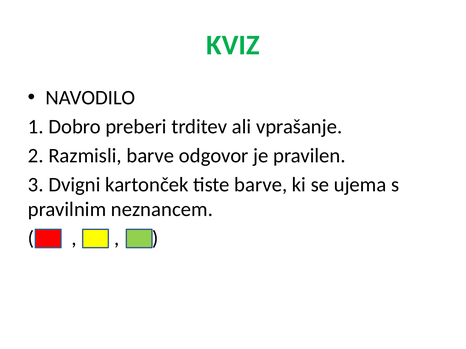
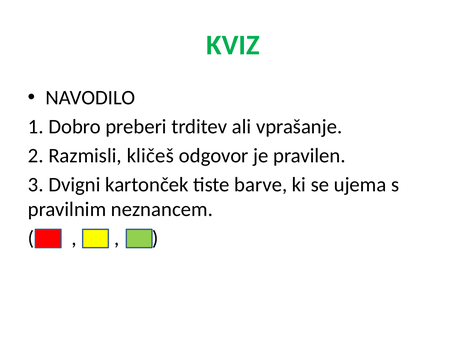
Razmisli barve: barve -> kličeš
